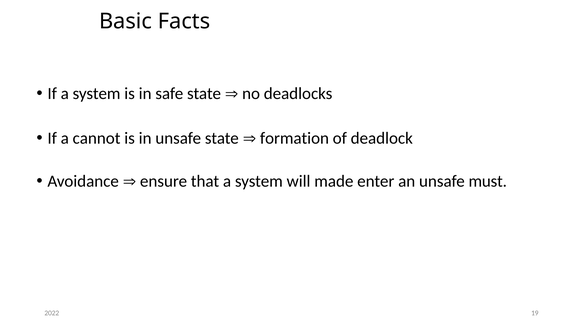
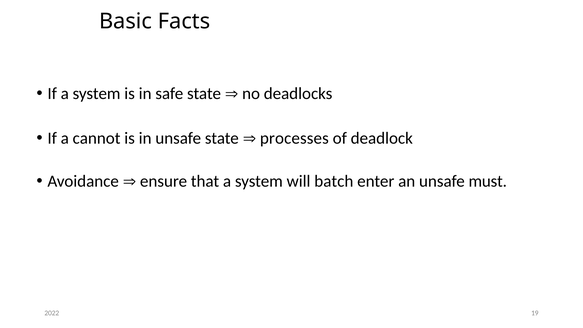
formation: formation -> processes
made: made -> batch
